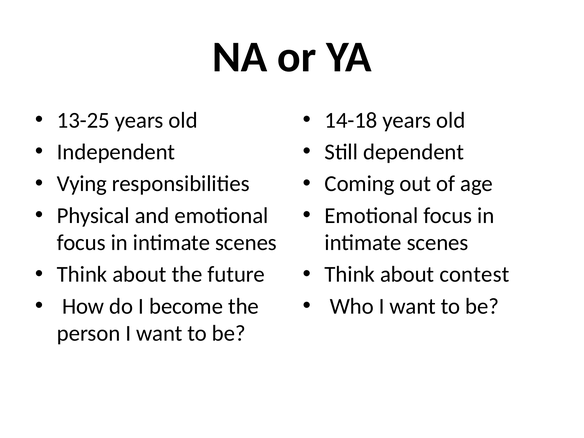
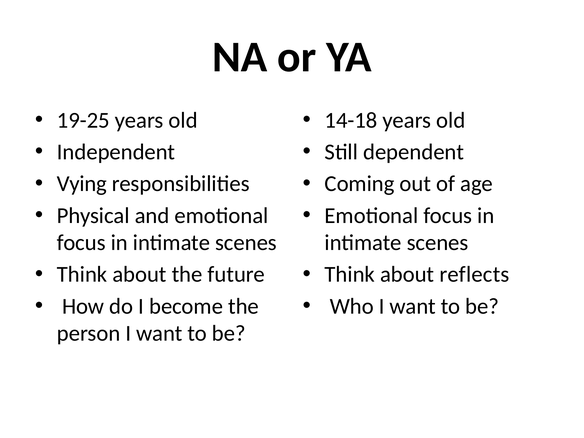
13-25: 13-25 -> 19-25
contest: contest -> reflects
